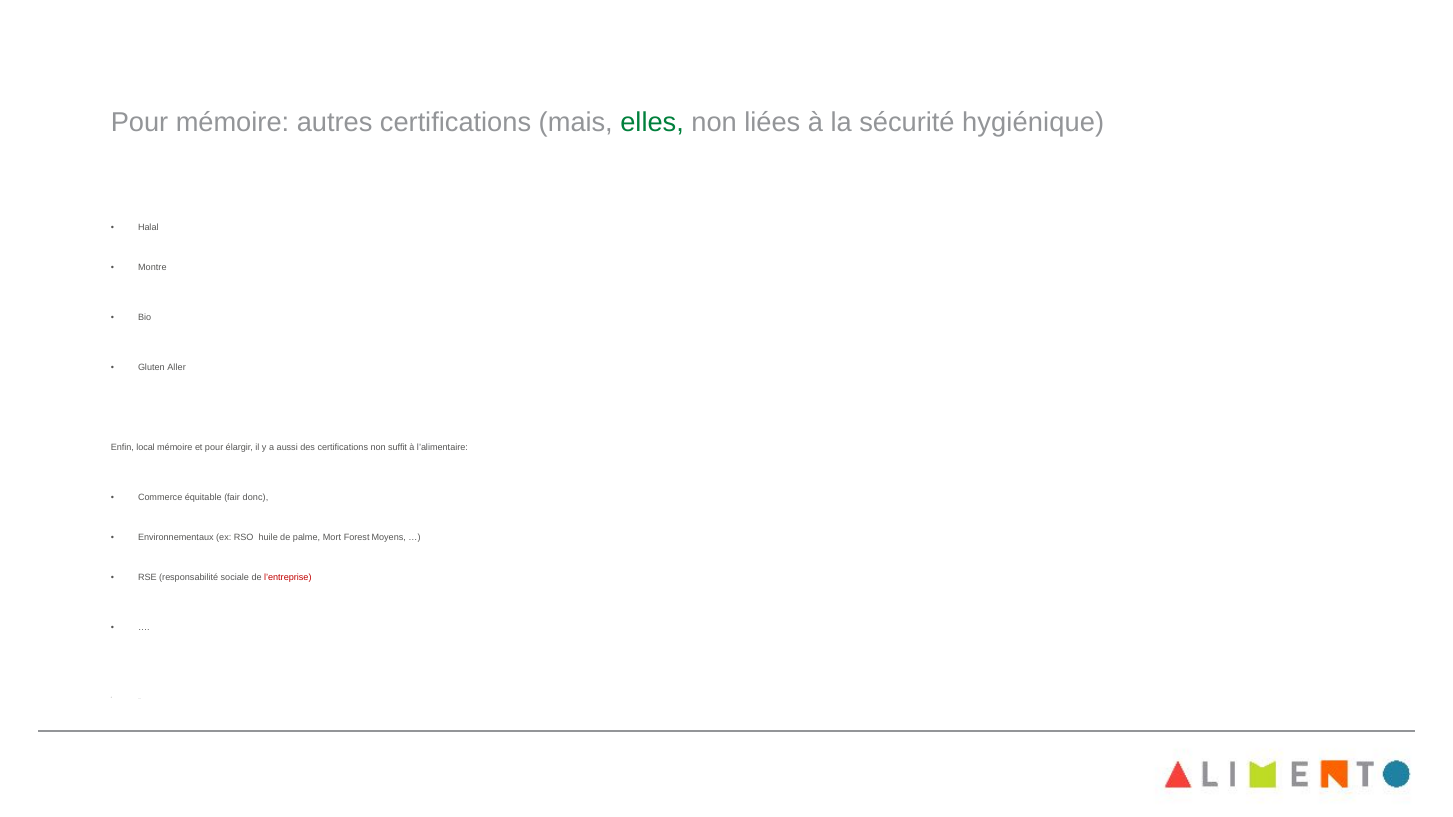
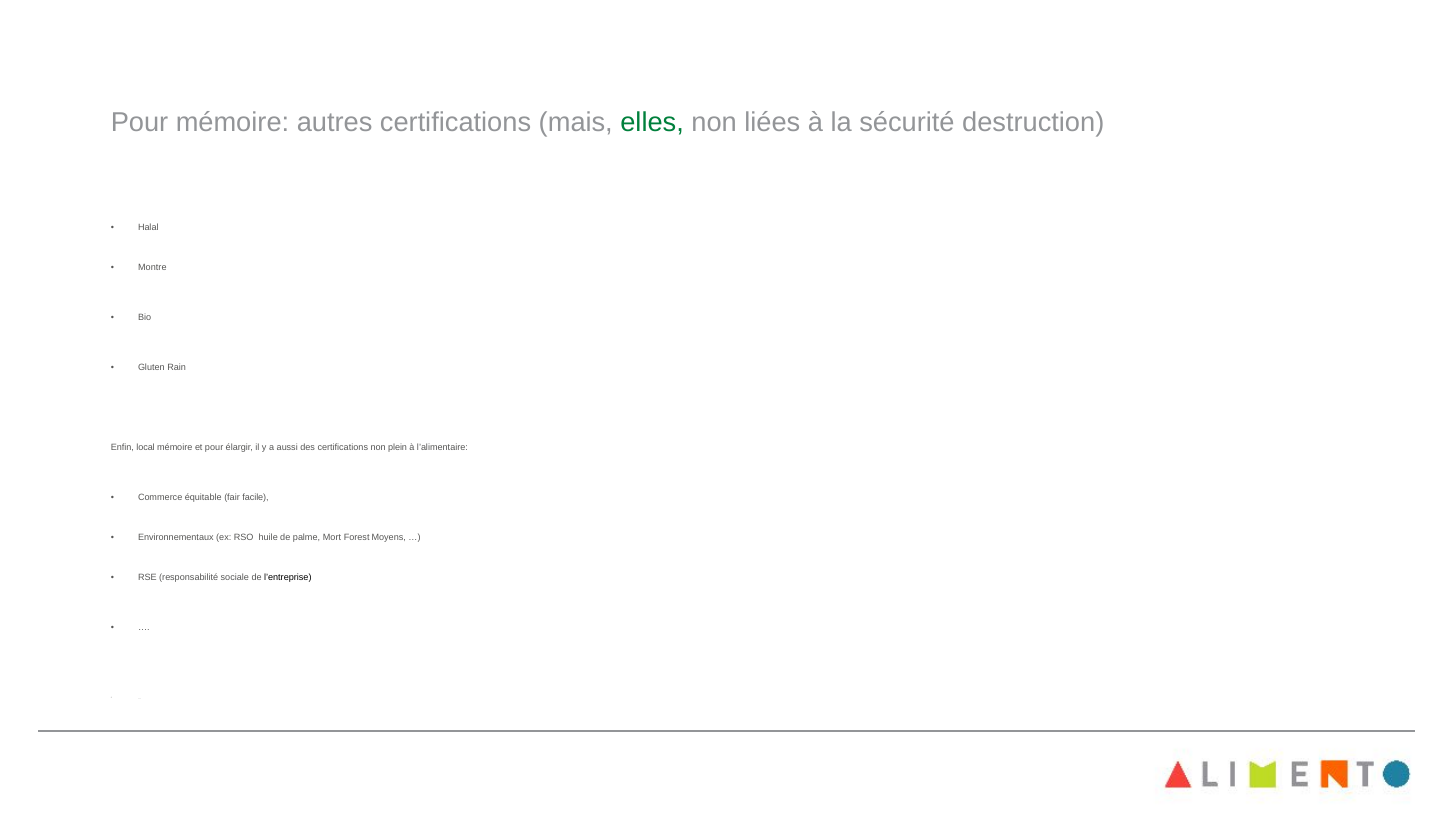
hygiénique: hygiénique -> destruction
Aller: Aller -> Rain
suffit: suffit -> plein
donc: donc -> facile
l’entreprise colour: red -> black
